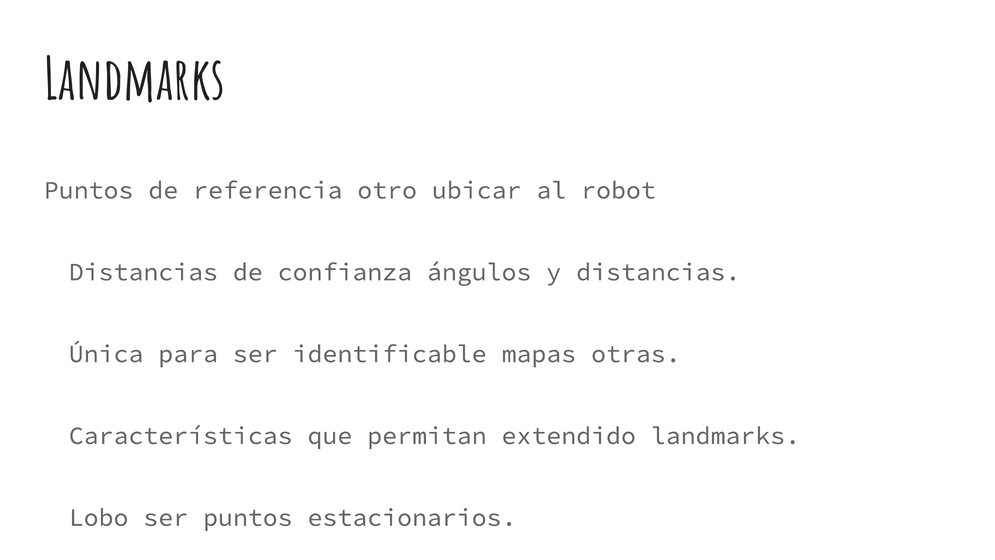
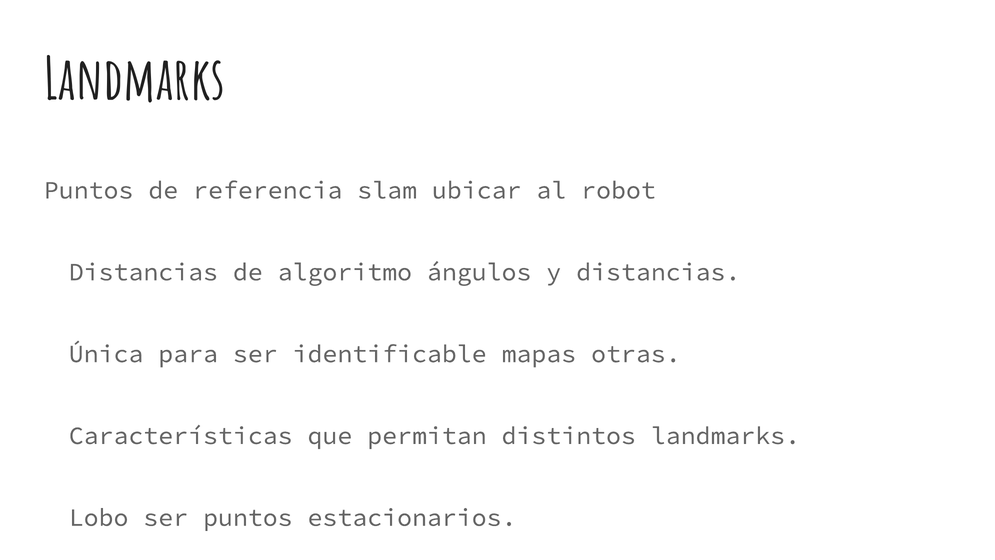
otro: otro -> slam
confianza: confianza -> algoritmo
extendido: extendido -> distintos
